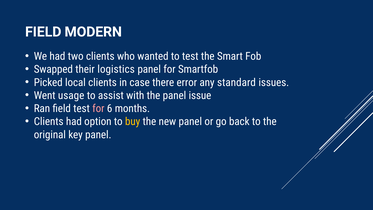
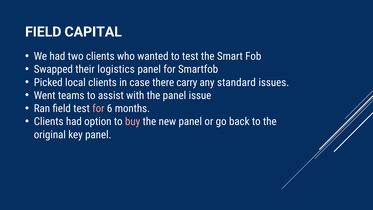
MODERN: MODERN -> CAPITAL
error: error -> carry
usage: usage -> teams
buy colour: yellow -> pink
